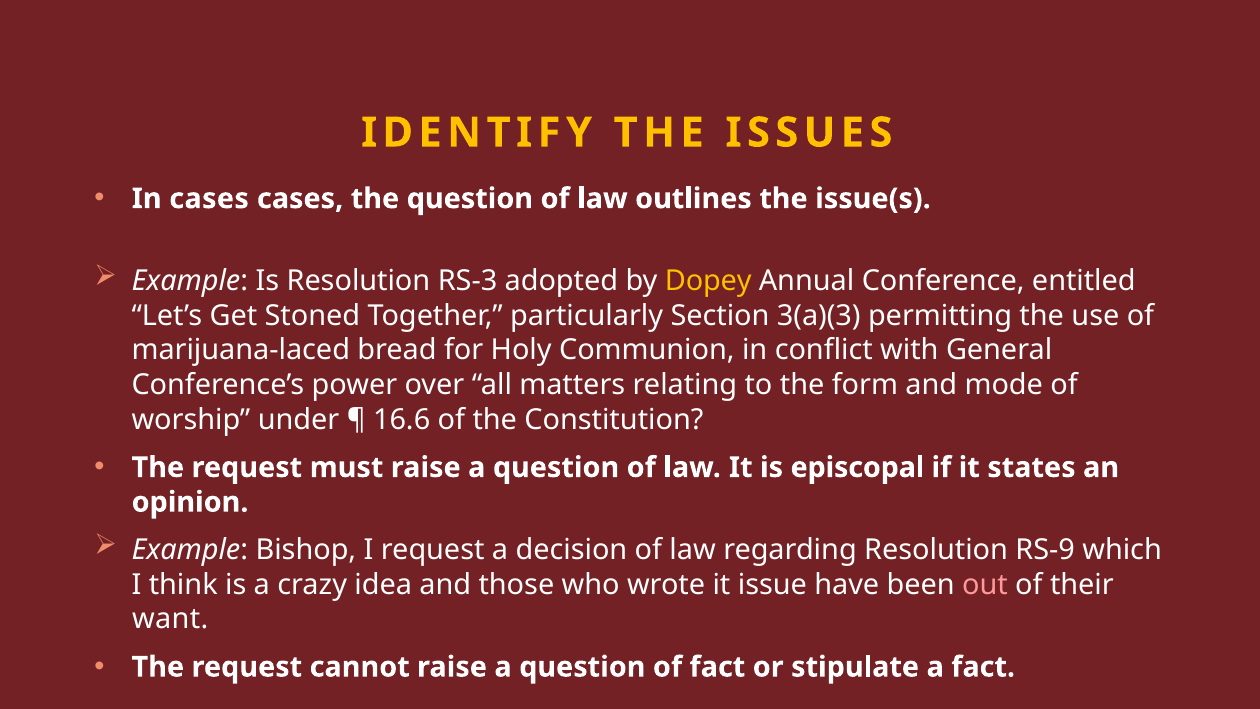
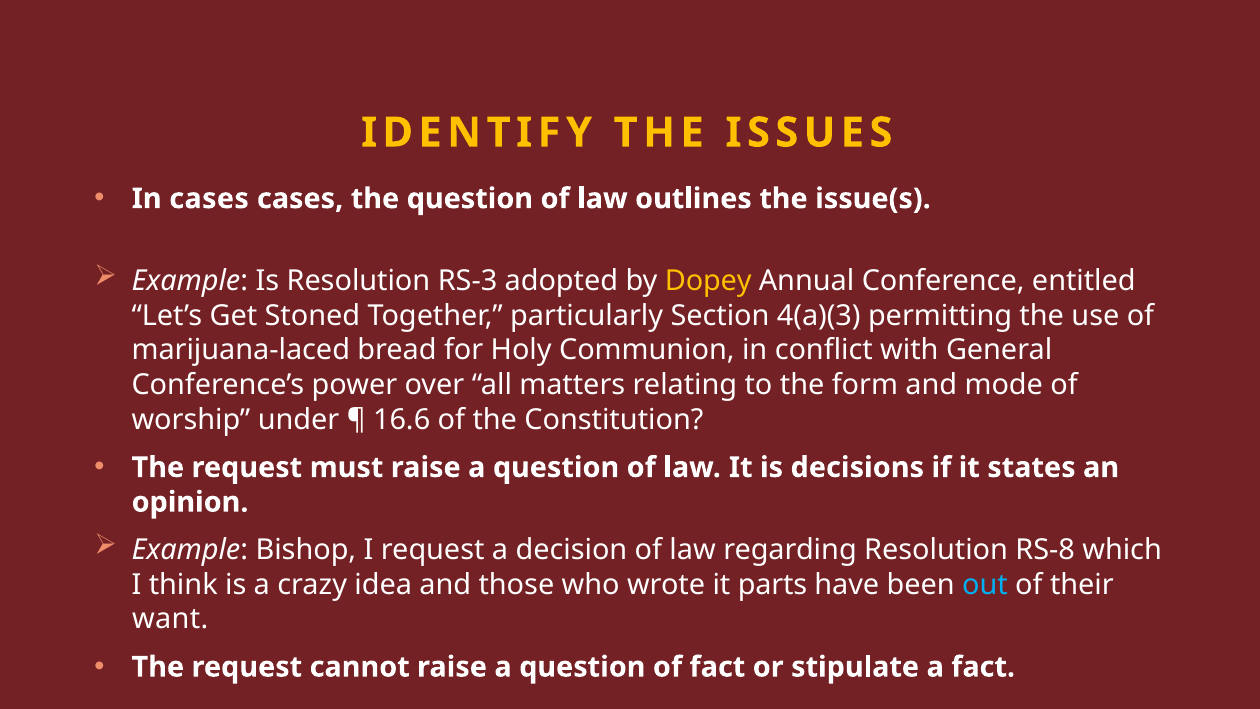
3(a)(3: 3(a)(3 -> 4(a)(3
episcopal: episcopal -> decisions
RS-9: RS-9 -> RS-8
issue: issue -> parts
out colour: pink -> light blue
